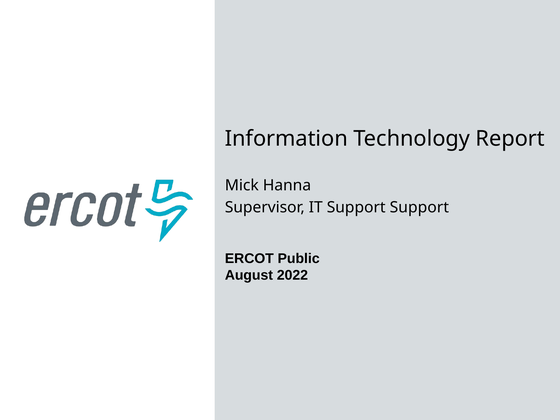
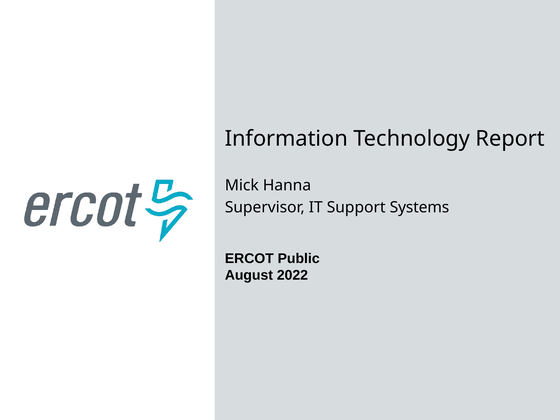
Support Support: Support -> Systems
